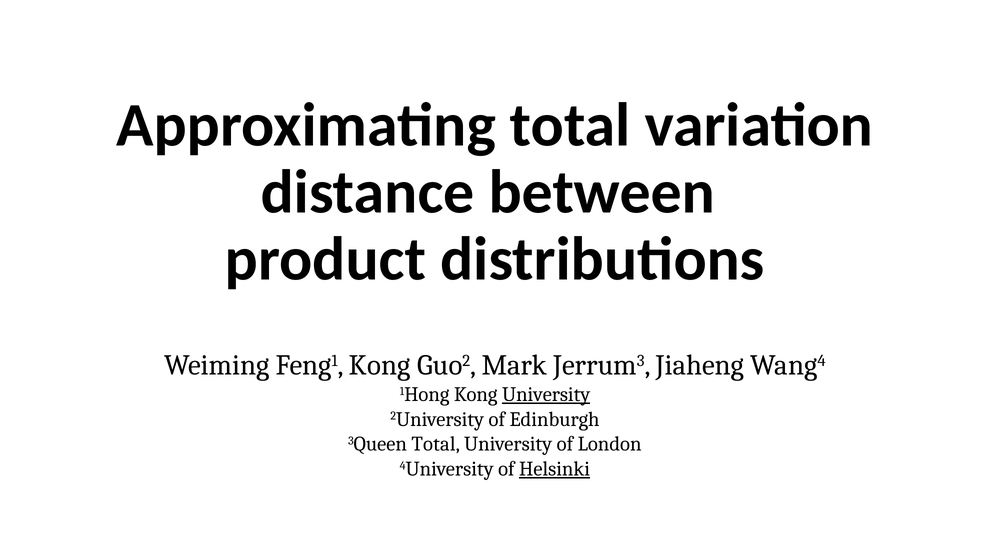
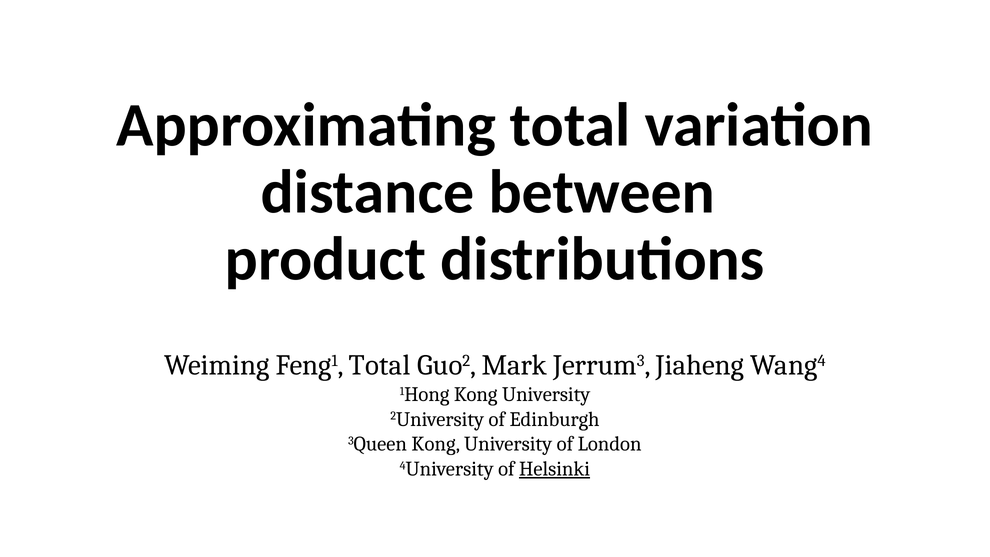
Feng1 Kong: Kong -> Total
University at (546, 394) underline: present -> none
3Queen Total: Total -> Kong
